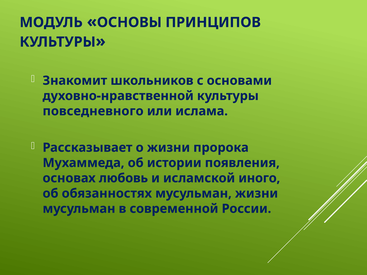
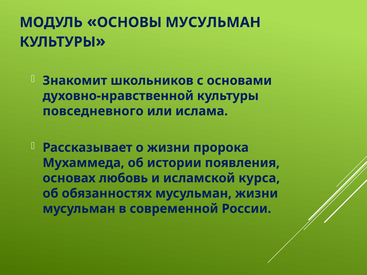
ОСНОВЫ ПРИНЦИПОВ: ПРИНЦИПОВ -> МУСУЛЬМАН
иного: иного -> курса
